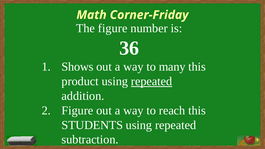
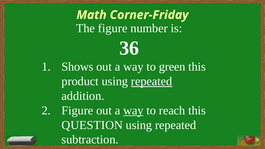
many: many -> green
way at (133, 110) underline: none -> present
STUDENTS: STUDENTS -> QUESTION
